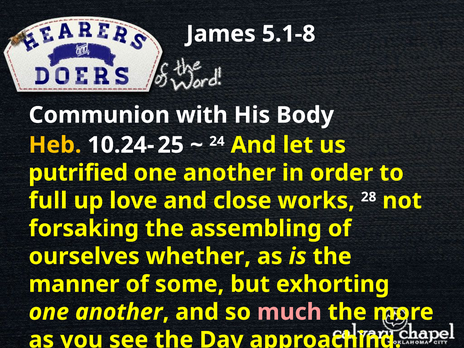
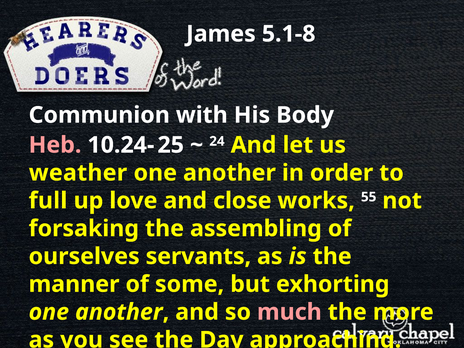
Heb colour: yellow -> pink
putrified: putrified -> weather
28: 28 -> 55
whether: whether -> servants
